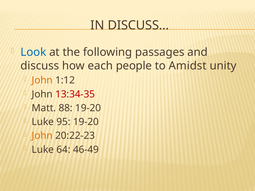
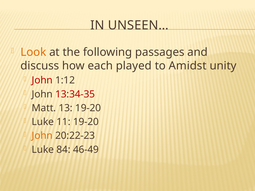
DISCUSS…: DISCUSS… -> UNSEEN…
Look colour: blue -> orange
people: people -> played
John at (42, 80) colour: orange -> red
88: 88 -> 13
95: 95 -> 11
64: 64 -> 84
